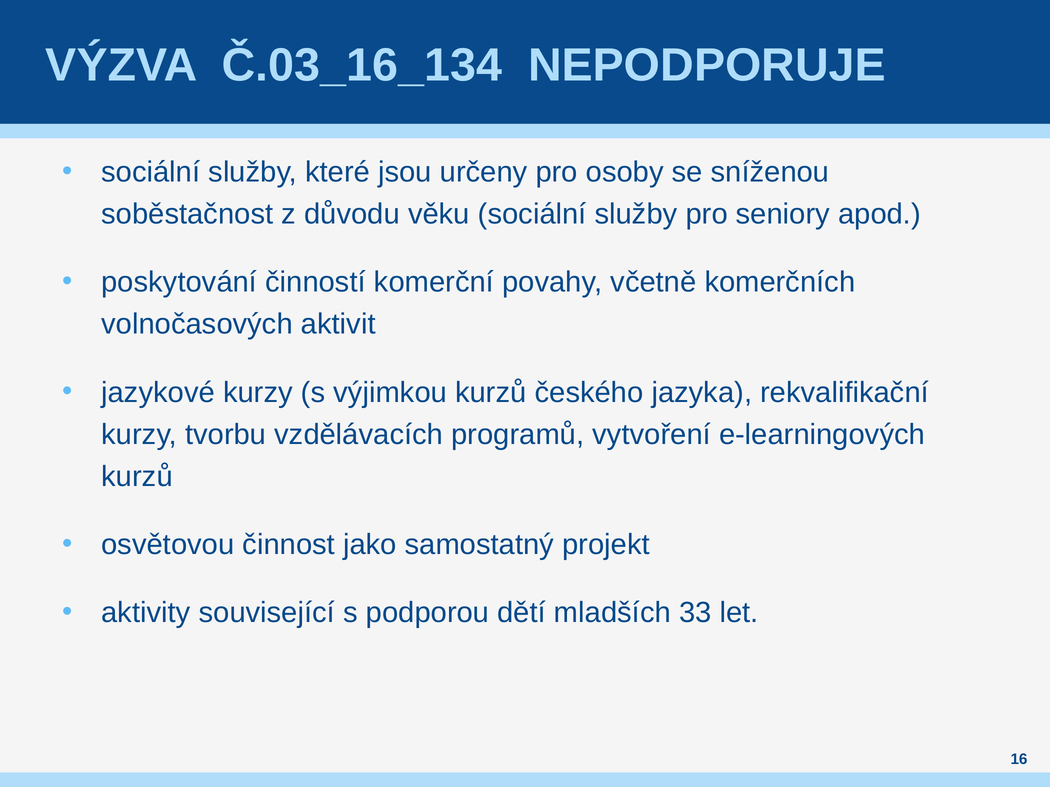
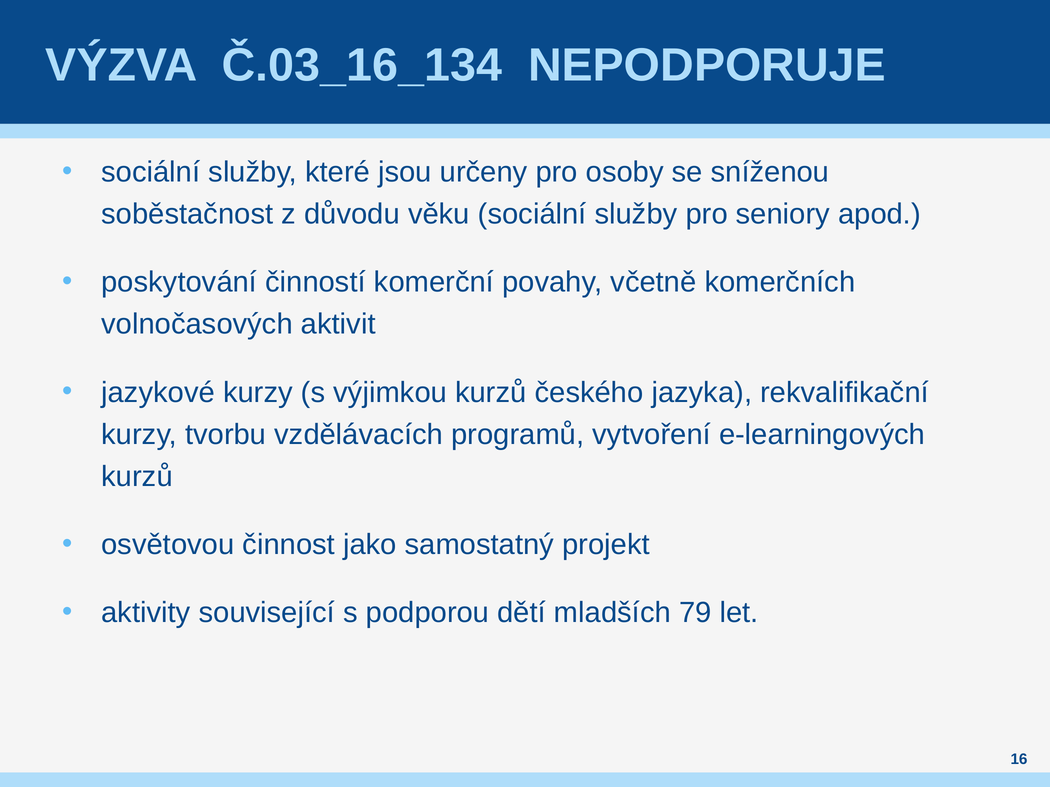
33: 33 -> 79
